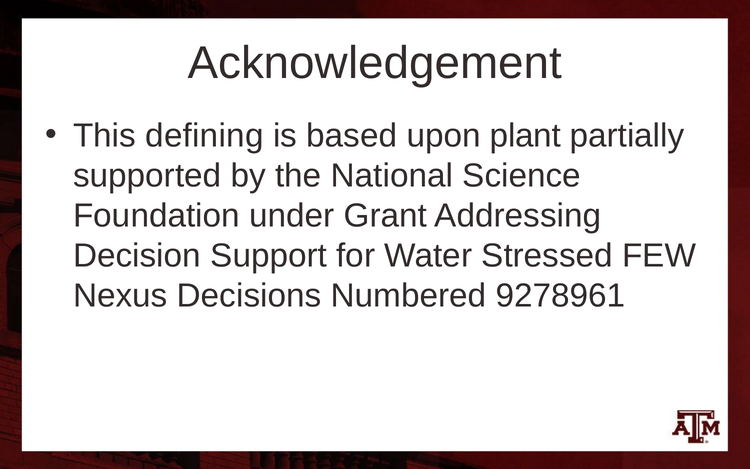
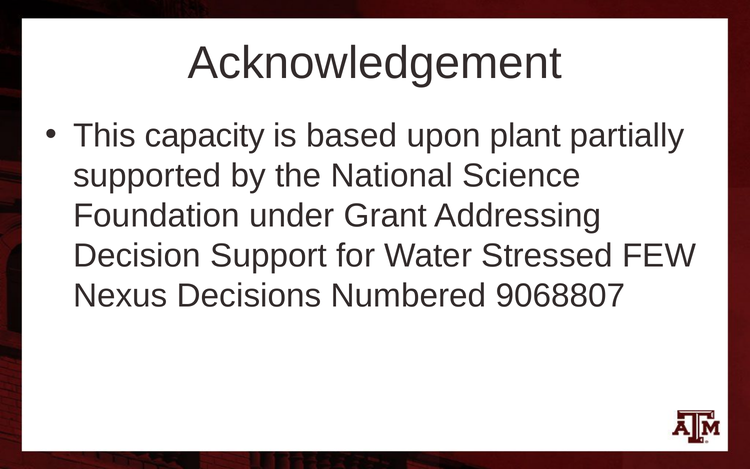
defining: defining -> capacity
9278961: 9278961 -> 9068807
